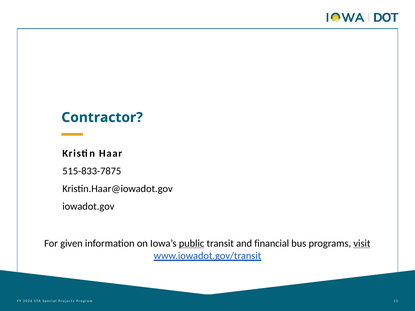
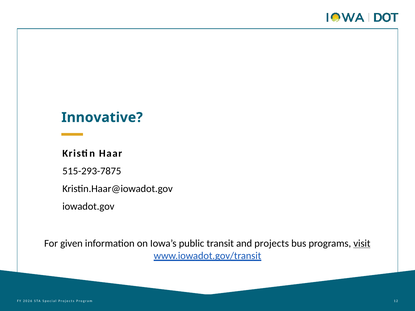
Contractor: Contractor -> Innovative
515-833-7875: 515-833-7875 -> 515-293-7875
public underline: present -> none
and financial: financial -> projects
